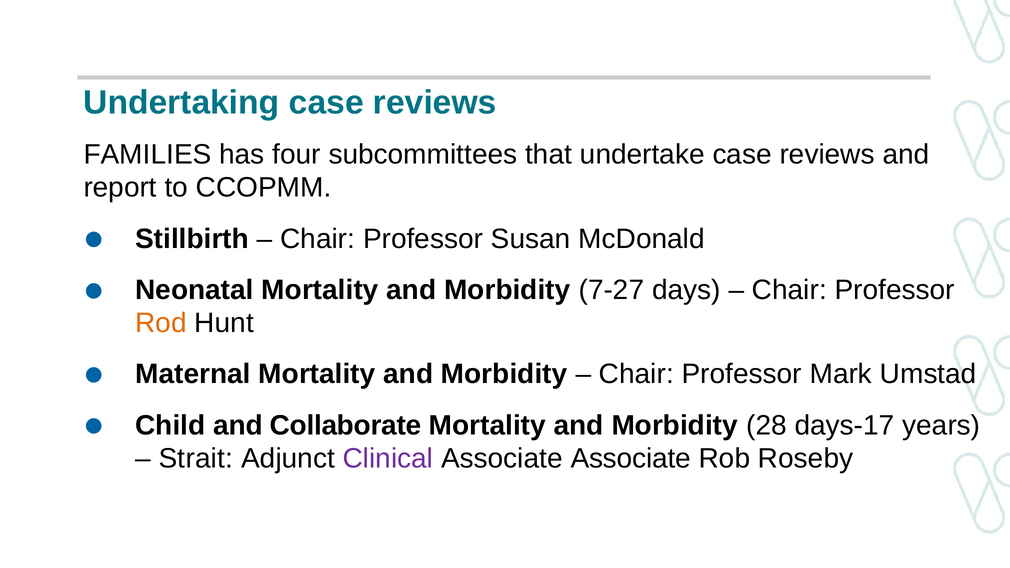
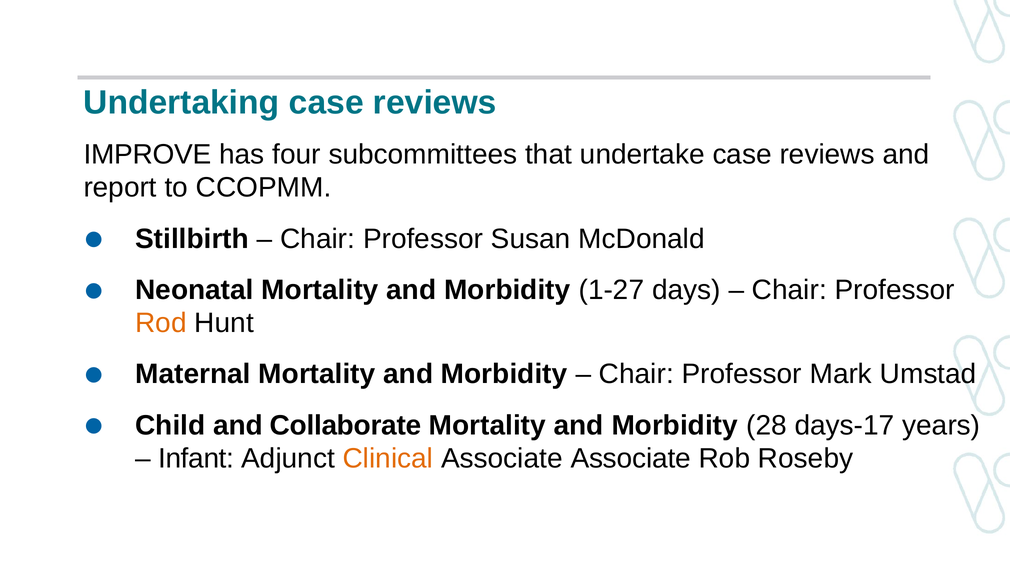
FAMILIES: FAMILIES -> IMPROVE
7-27: 7-27 -> 1-27
Strait: Strait -> Infant
Clinical colour: purple -> orange
